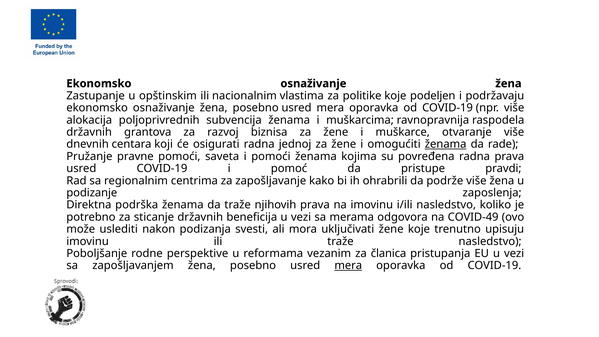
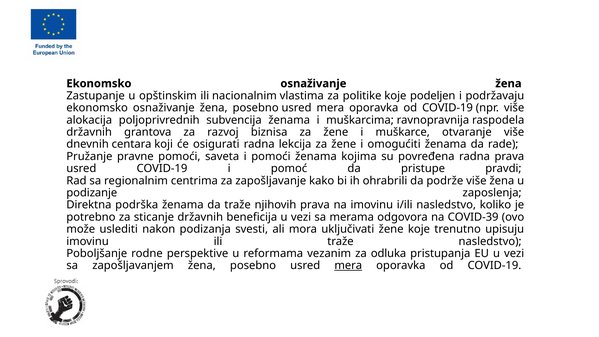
jednoj: jednoj -> lekcija
ženama at (446, 144) underline: present -> none
COVID-49: COVID-49 -> COVID-39
članica: članica -> odluka
